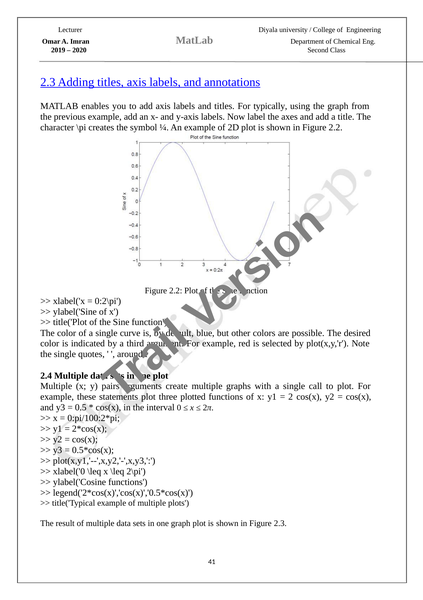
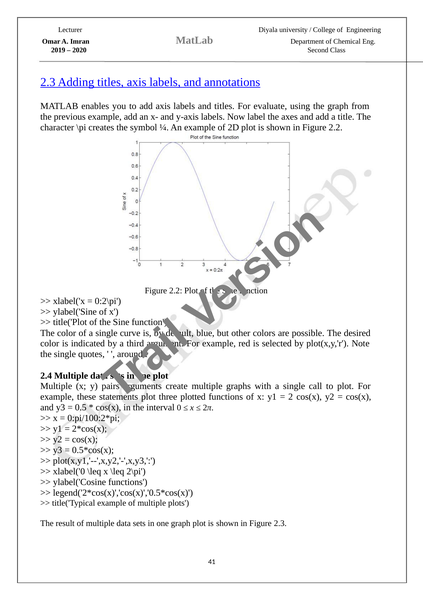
typically: typically -> evaluate
